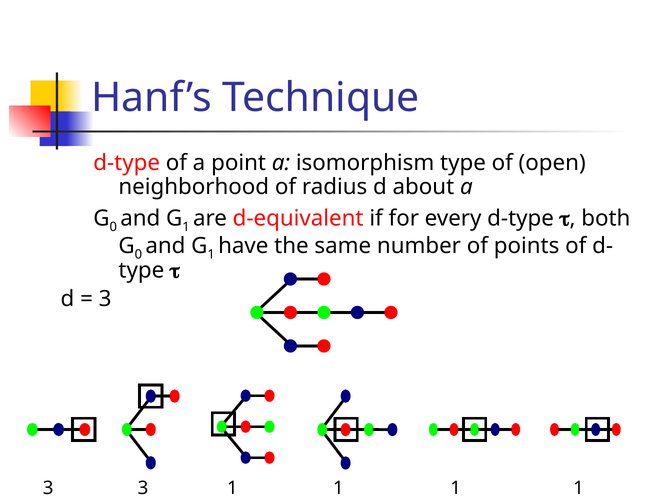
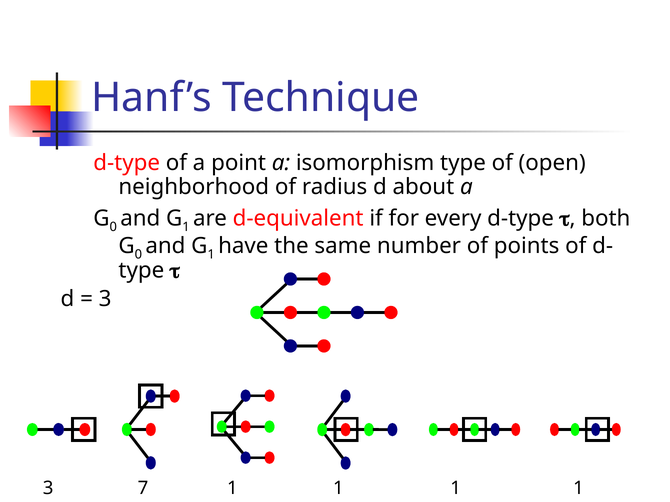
3 at (143, 489): 3 -> 7
